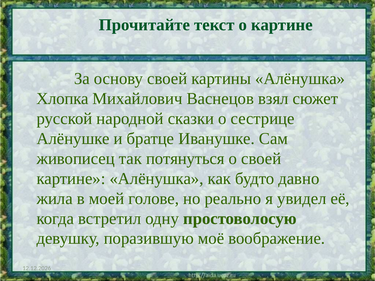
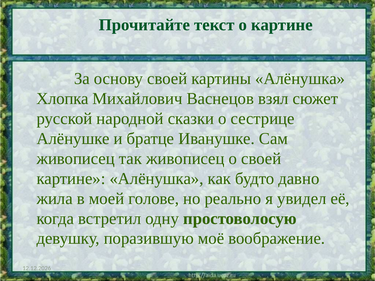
так потянуться: потянуться -> живописец
